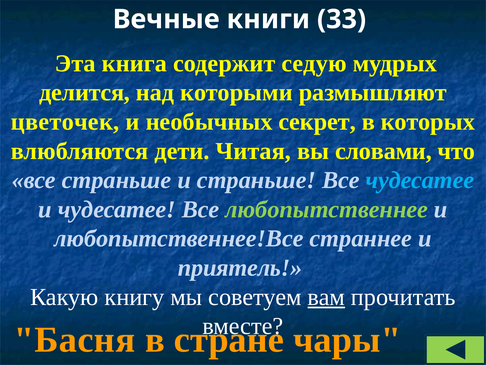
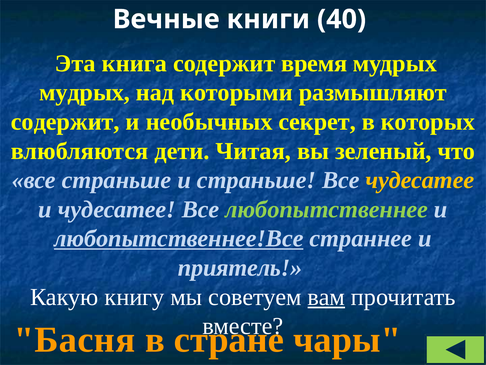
33: 33 -> 40
седую: седую -> время
делится at (85, 92): делится -> мудрых
цветочек at (65, 122): цветочек -> содержит
словами: словами -> зеленый
чудесатее at (420, 180) colour: light blue -> yellow
любопытственнее!Все underline: none -> present
